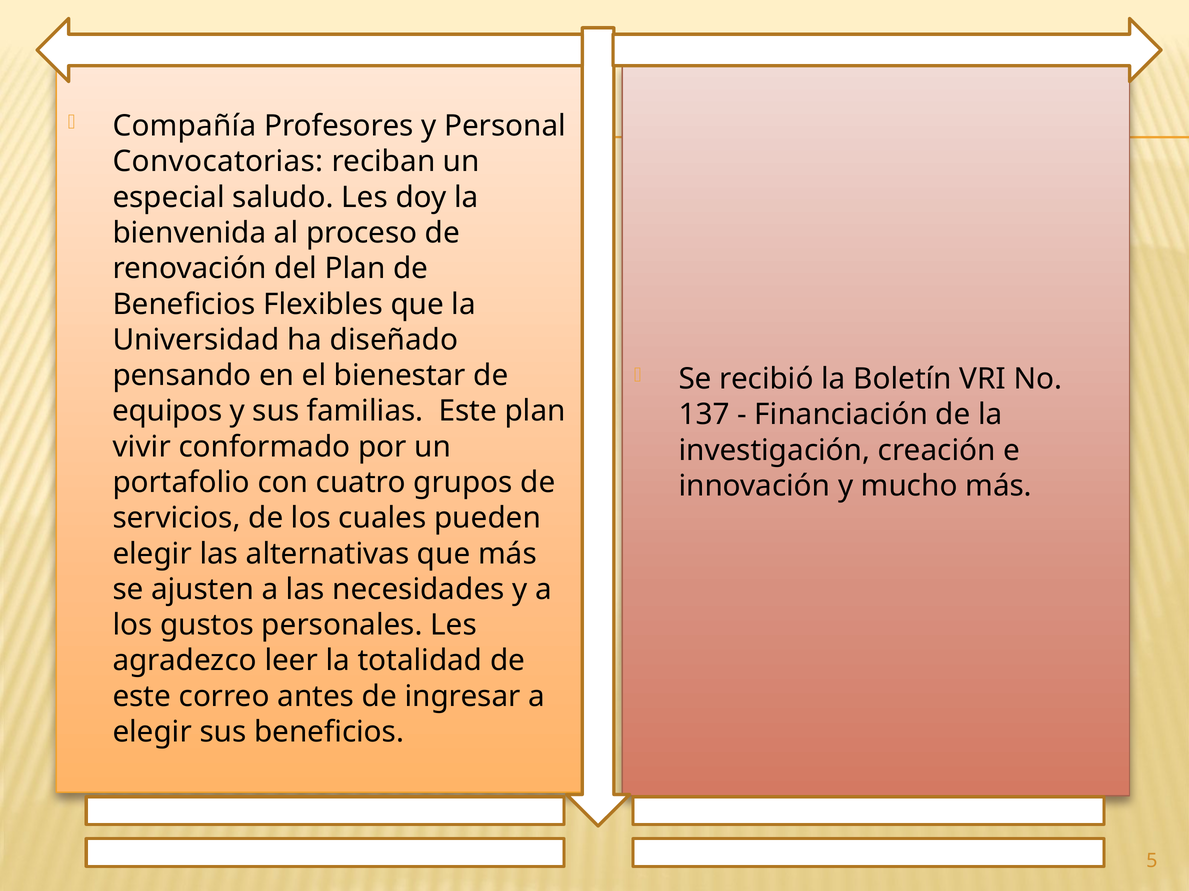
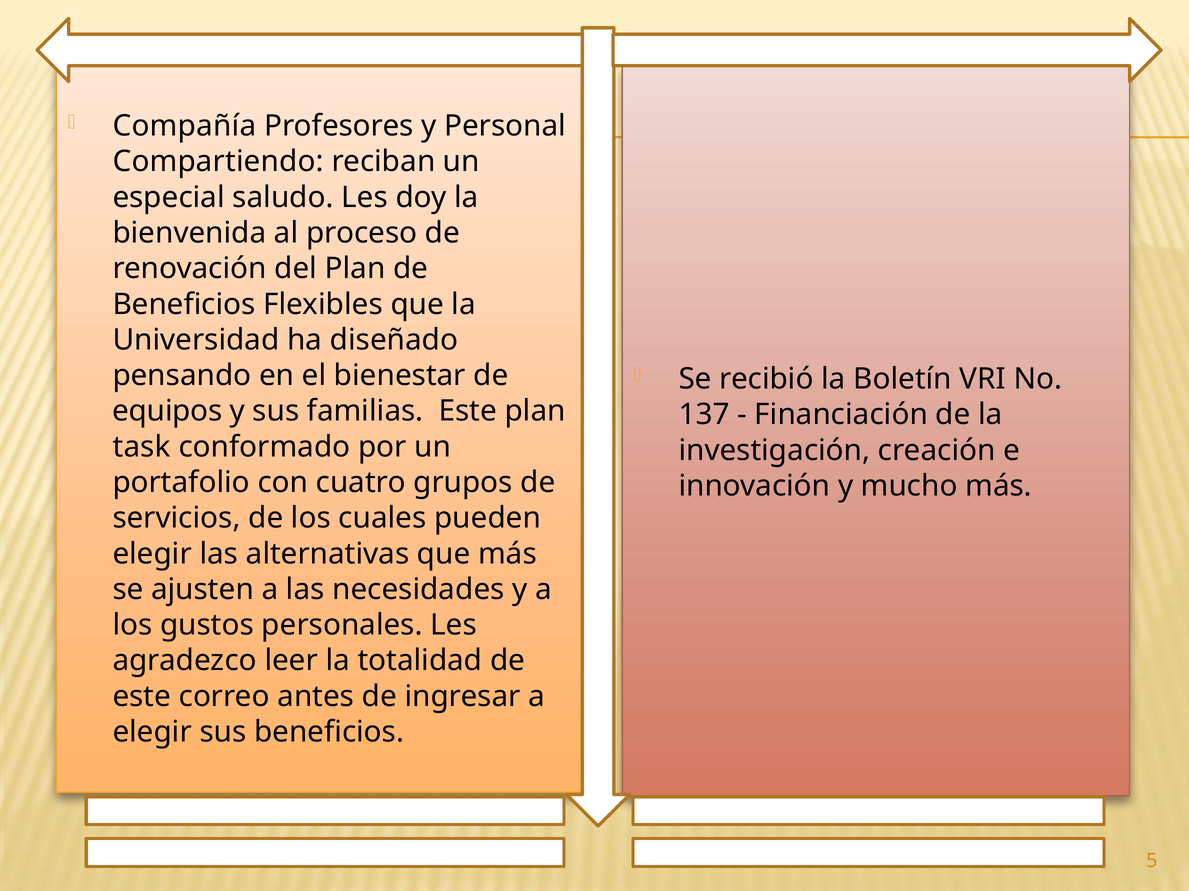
Convocatorias: Convocatorias -> Compartiendo
vivir: vivir -> task
